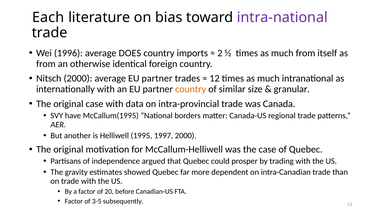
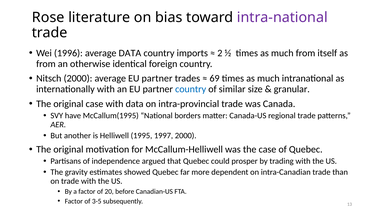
Each: Each -> Rose
average DOES: DOES -> DATA
12: 12 -> 69
country at (191, 89) colour: orange -> blue
